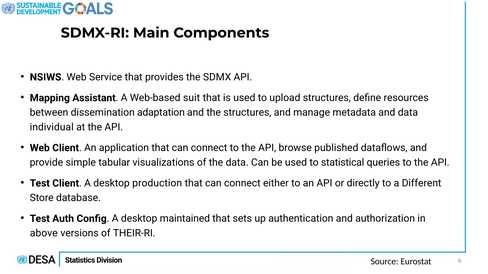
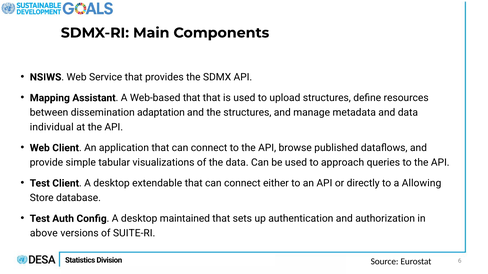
Web-based suit: suit -> that
statistical: statistical -> approach
production: production -> extendable
Different: Different -> Allowing
THEIR-RI: THEIR-RI -> SUITE-RI
